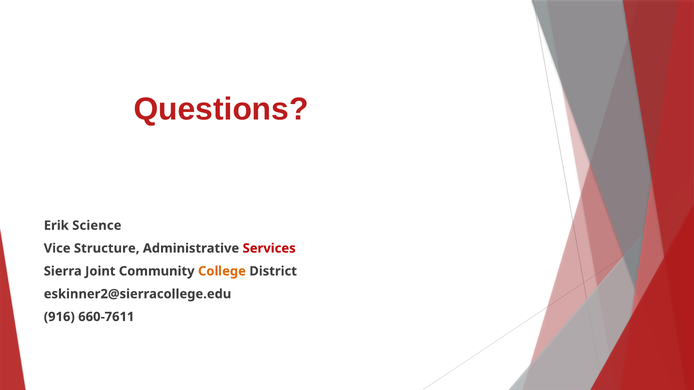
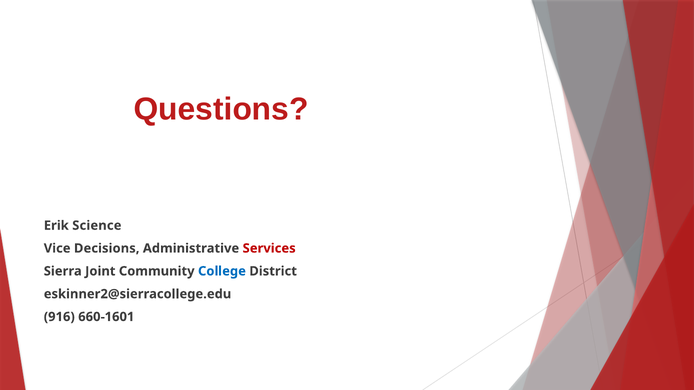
Structure: Structure -> Decisions
College colour: orange -> blue
660-7611: 660-7611 -> 660-1601
